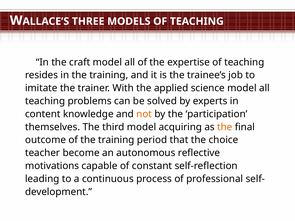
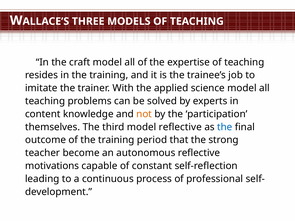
model acquiring: acquiring -> reflective
the at (225, 127) colour: orange -> blue
choice: choice -> strong
